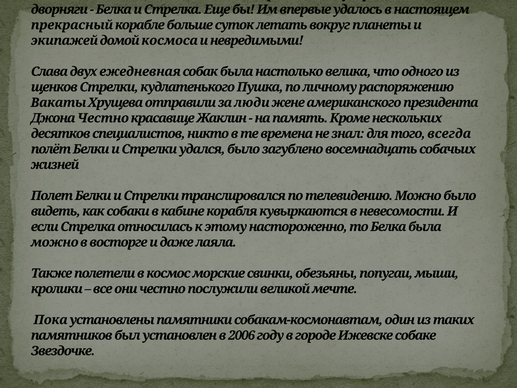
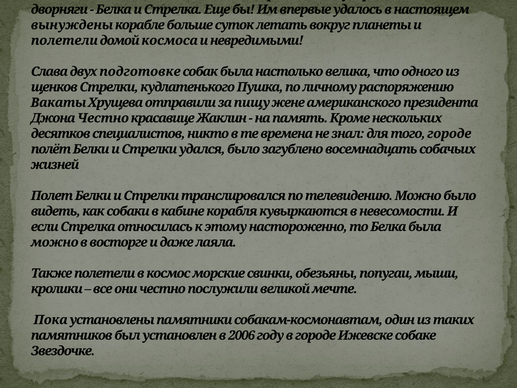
прекрасный: прекрасный -> вынуждены
экипажей at (64, 40): экипажей -> полетели
ежедневная: ежедневная -> подготовке
люди: люди -> пищу
того всегда: всегда -> городе
